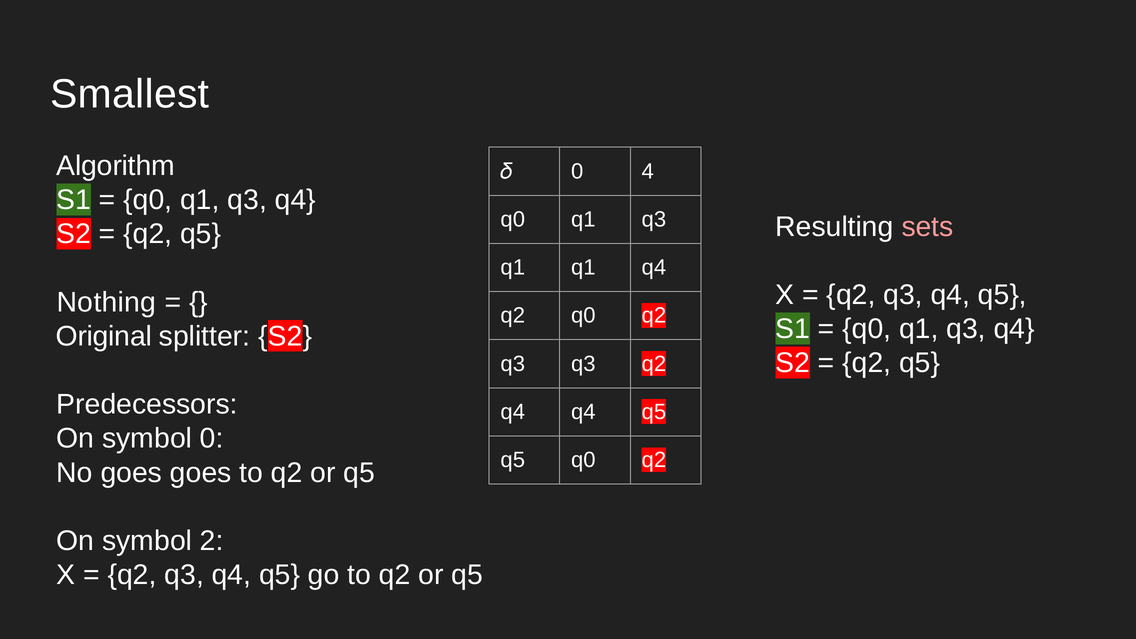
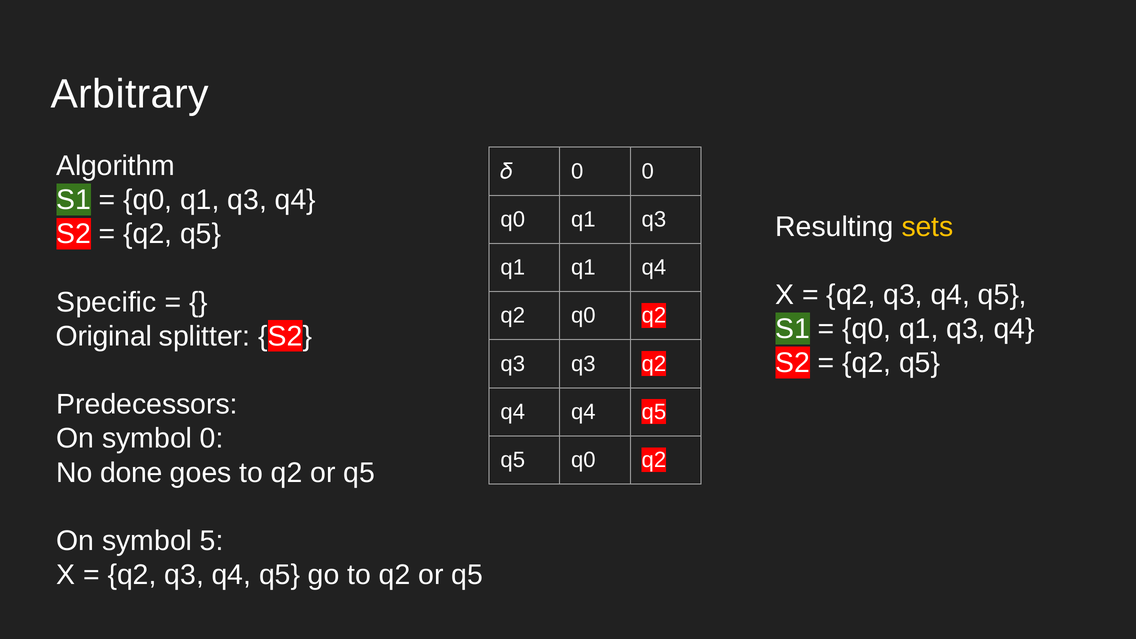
Smallest: Smallest -> Arbitrary
0 4: 4 -> 0
sets colour: pink -> yellow
Nothing: Nothing -> Specific
No goes: goes -> done
2: 2 -> 5
